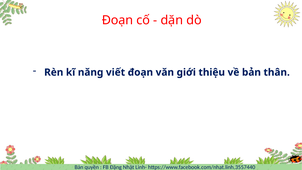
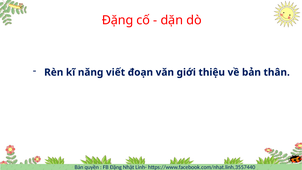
Đoạn at (118, 20): Đoạn -> Đặng
